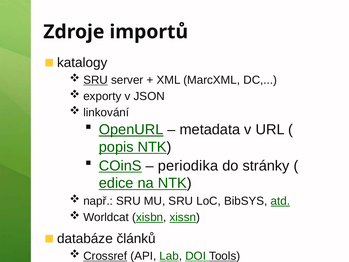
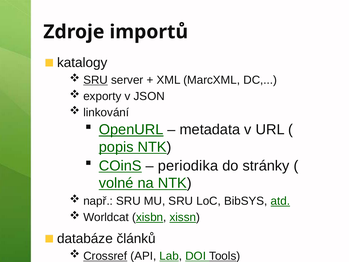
edice: edice -> volné
